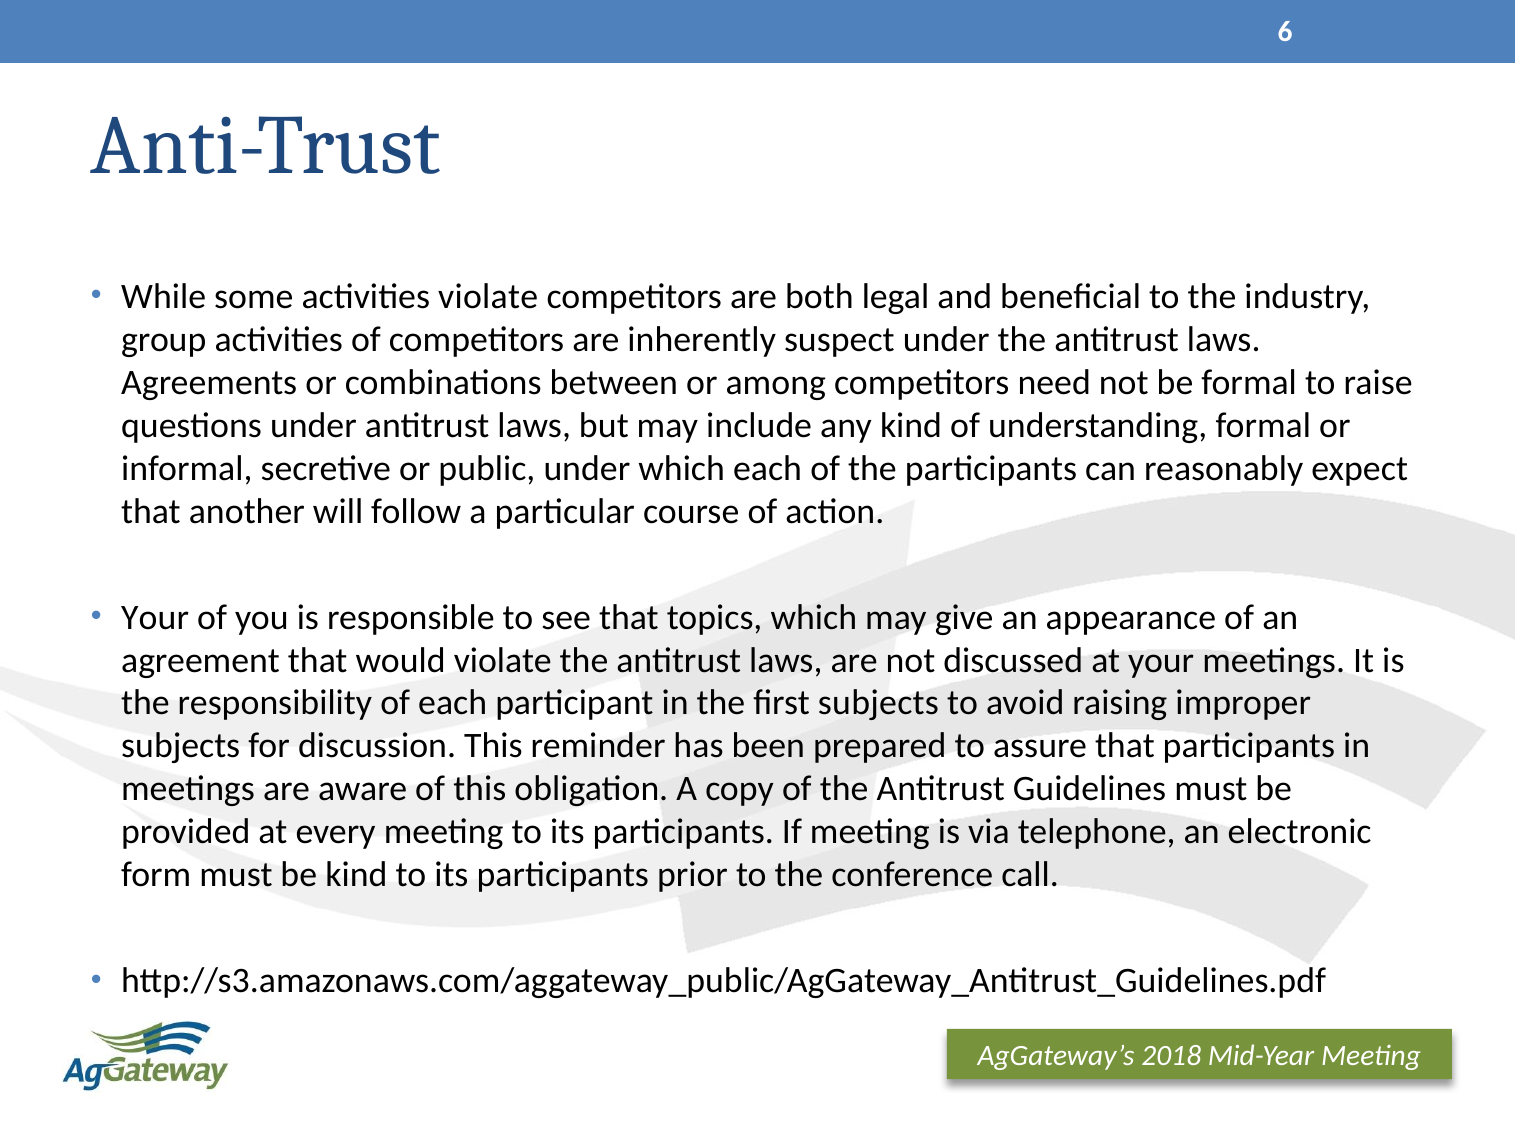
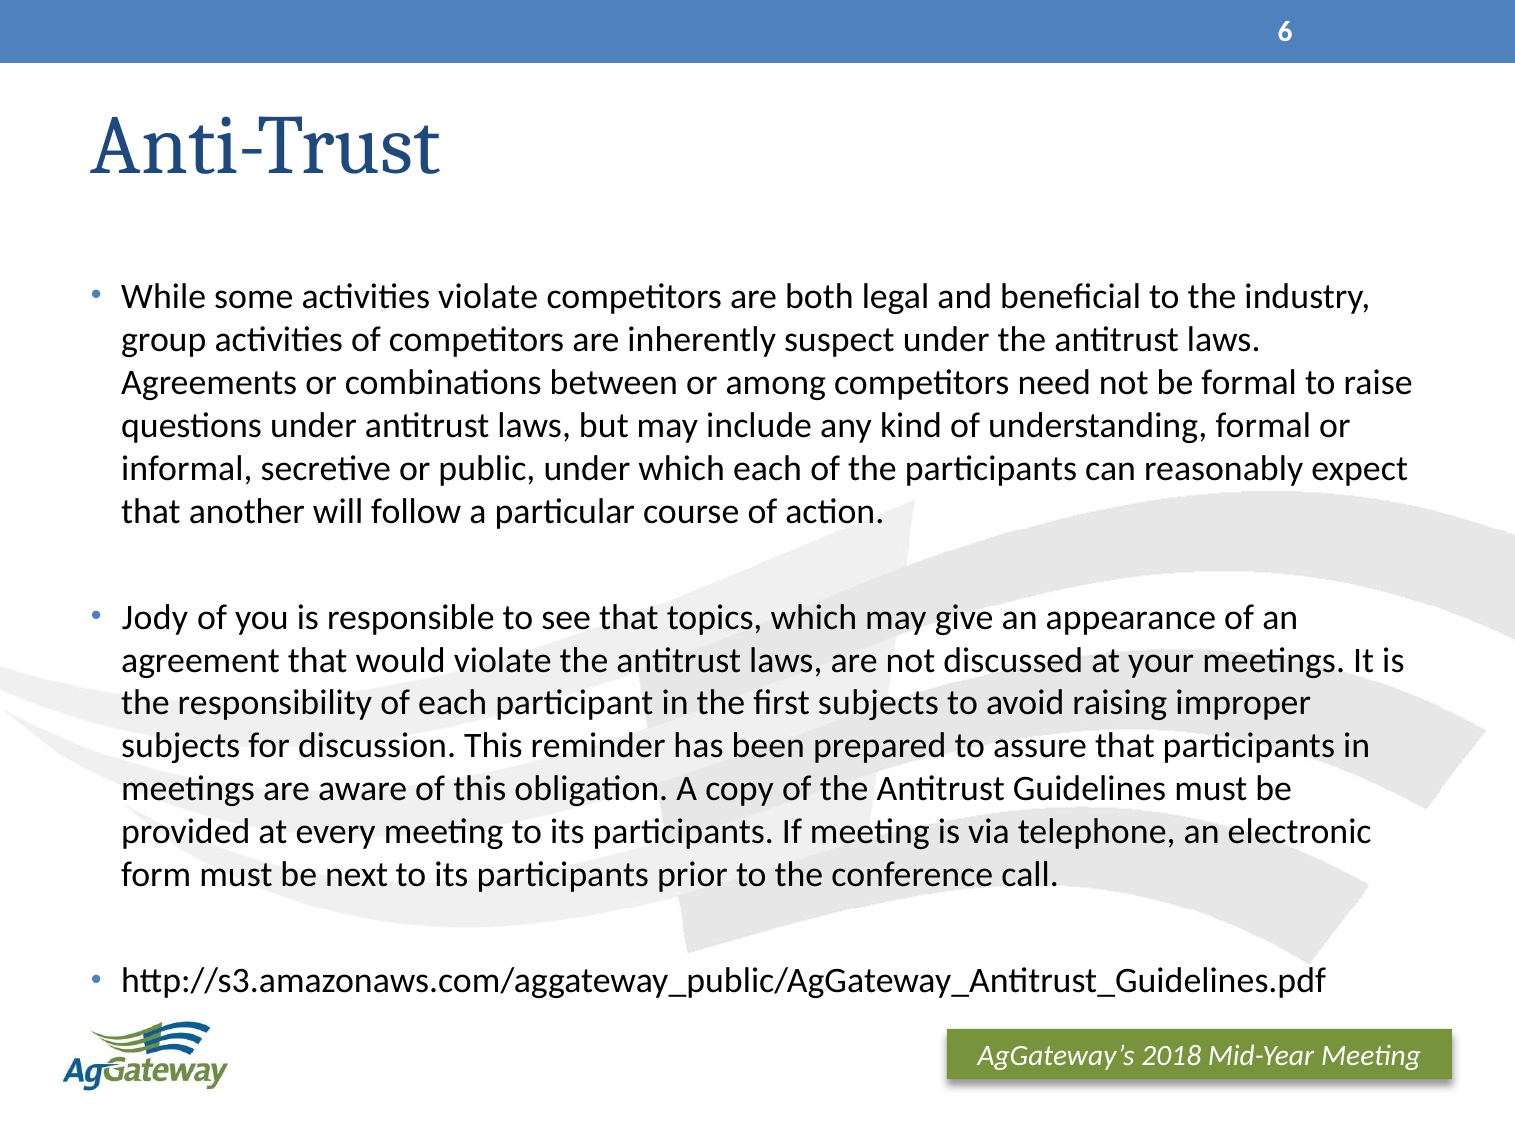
Your at (155, 617): Your -> Jody
be kind: kind -> next
